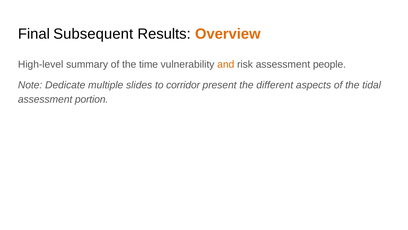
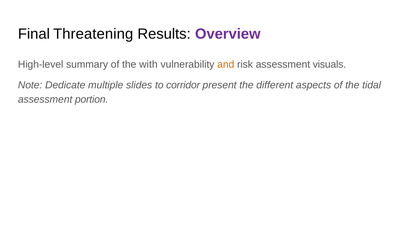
Subsequent: Subsequent -> Threatening
Overview colour: orange -> purple
time: time -> with
people: people -> visuals
